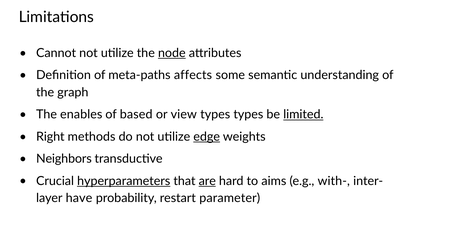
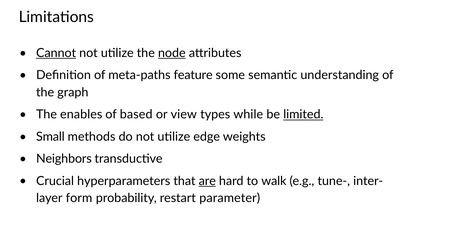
Cannot underline: none -> present
affects: affects -> feature
types types: types -> while
Right: Right -> Small
edge underline: present -> none
hyperparameters underline: present -> none
aims: aims -> walk
with-: with- -> tune-
have: have -> form
